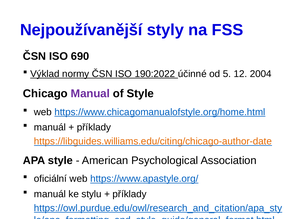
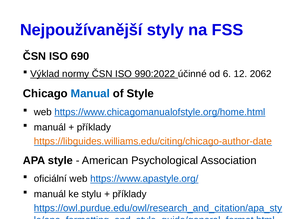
190:2022: 190:2022 -> 990:2022
5: 5 -> 6
2004: 2004 -> 2062
Manual colour: purple -> blue
